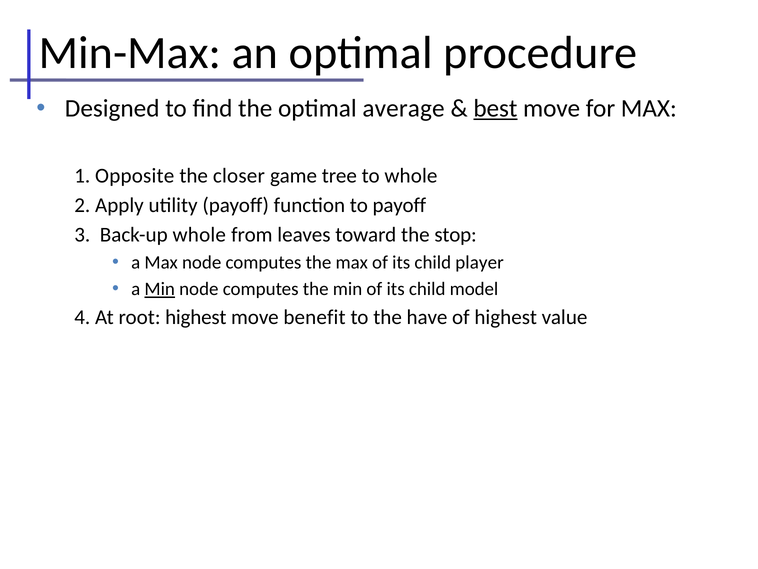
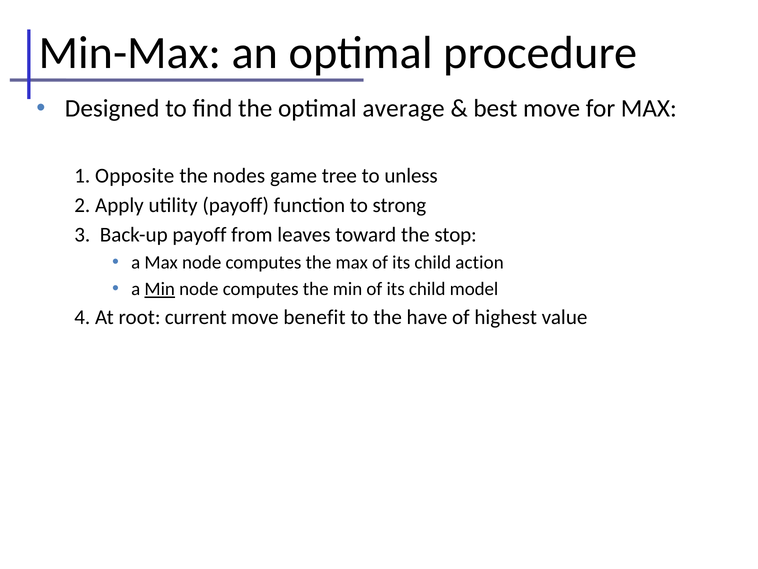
best underline: present -> none
closer: closer -> nodes
to whole: whole -> unless
to payoff: payoff -> strong
Back-up whole: whole -> payoff
player: player -> action
root highest: highest -> current
